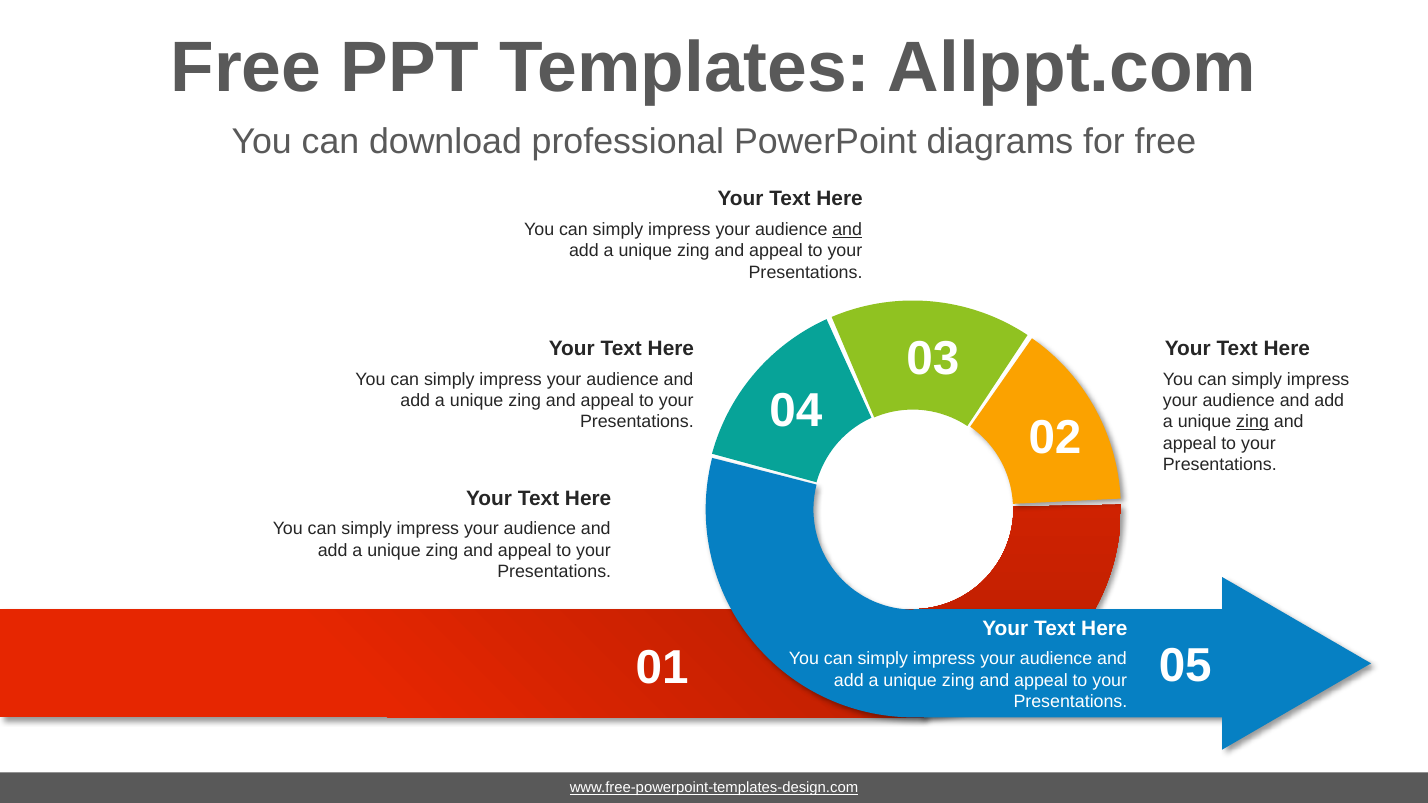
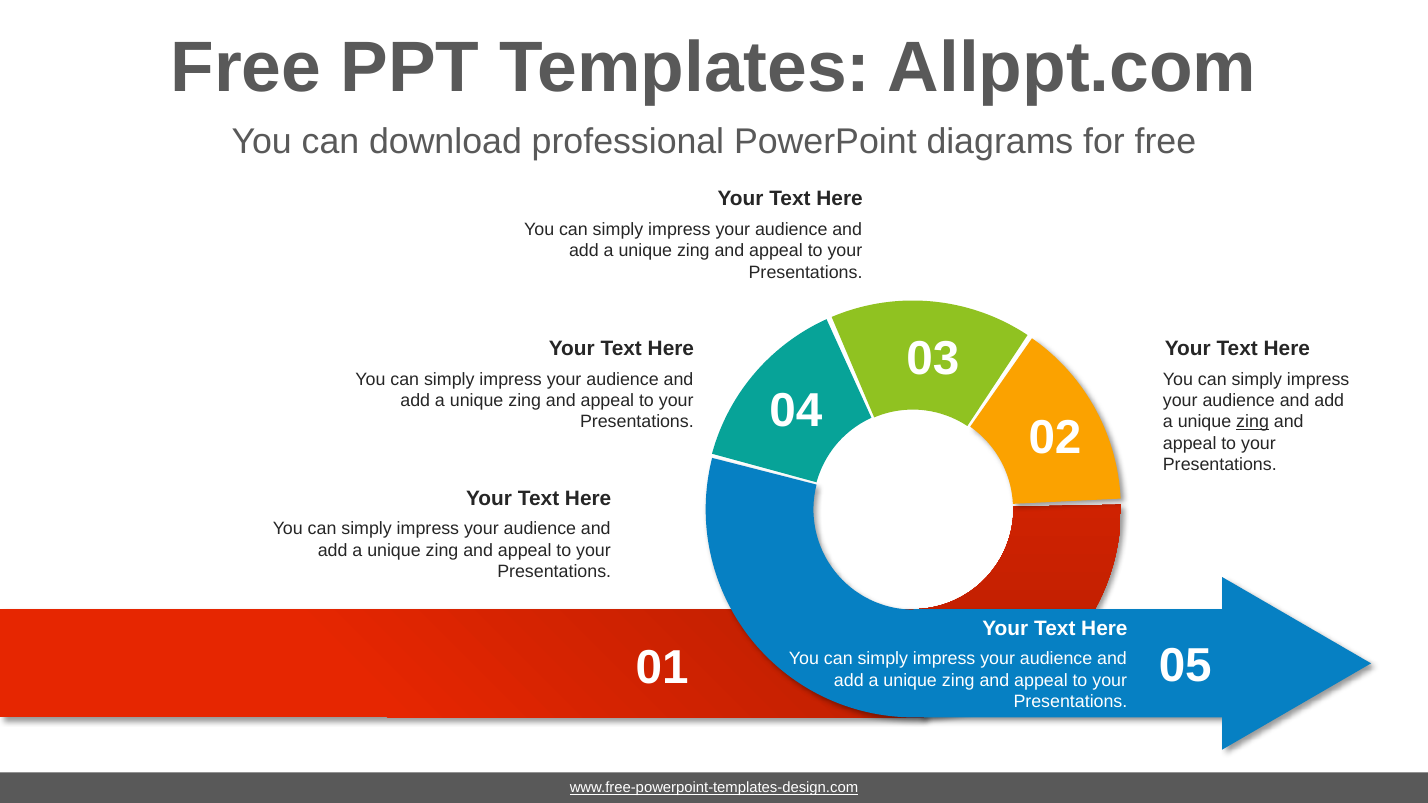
and at (847, 230) underline: present -> none
